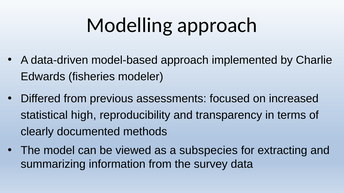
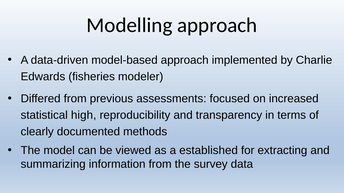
subspecies: subspecies -> established
